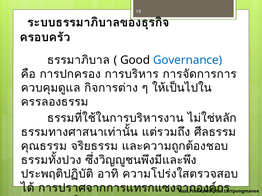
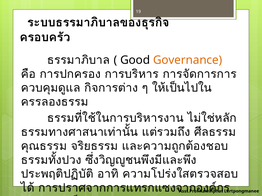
Governance colour: blue -> orange
